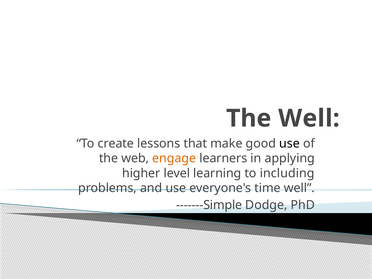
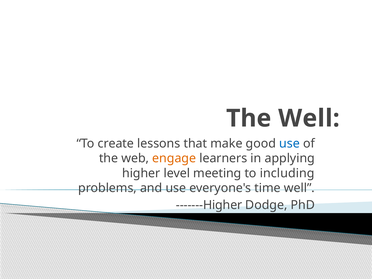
use at (290, 143) colour: black -> blue
learning: learning -> meeting
-------Simple: -------Simple -> -------Higher
